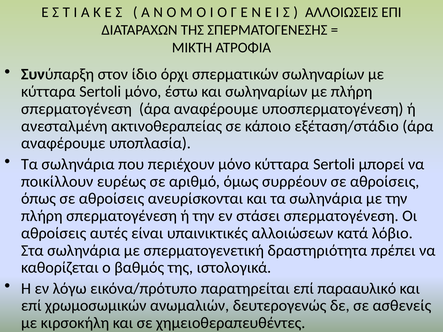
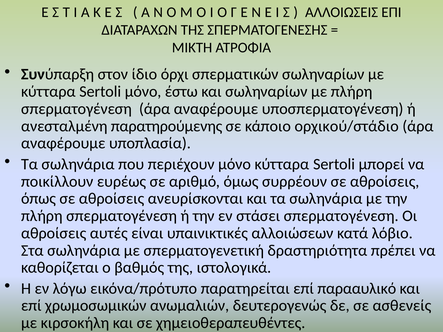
ακτινοθεραπείας: ακτινοθεραπείας -> παρατηρούμενης
εξέταση/στάδιο: εξέταση/στάδιο -> ορχικού/στάδιο
